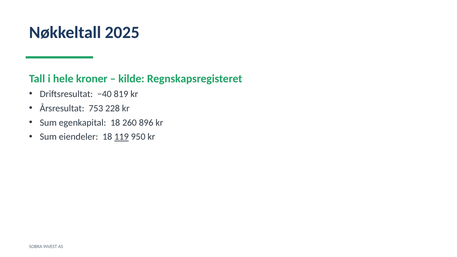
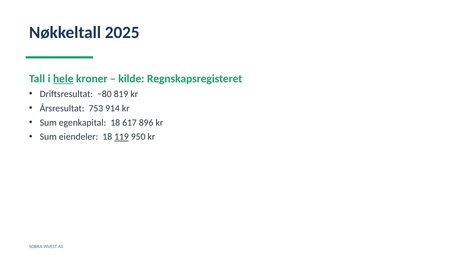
hele underline: none -> present
−40: −40 -> −80
228: 228 -> 914
260: 260 -> 617
